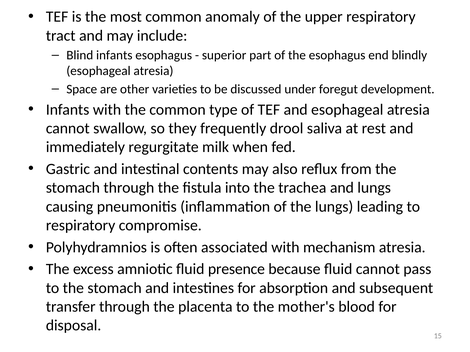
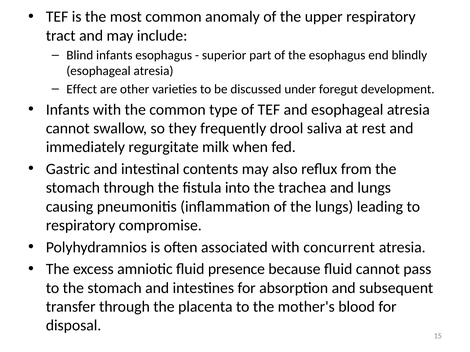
Space: Space -> Effect
mechanism: mechanism -> concurrent
